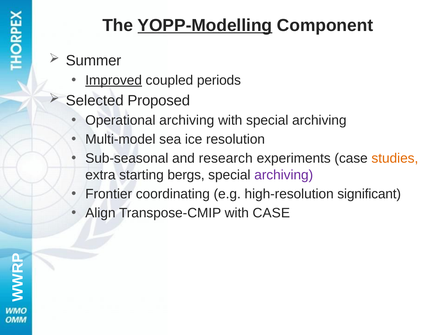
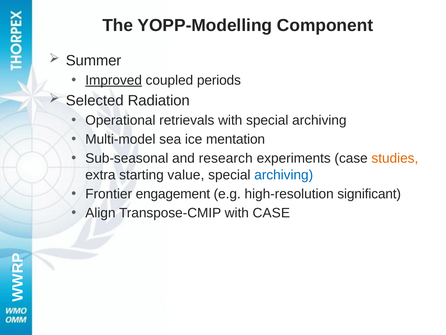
YOPP-Modelling underline: present -> none
Proposed: Proposed -> Radiation
Operational archiving: archiving -> retrievals
resolution: resolution -> mentation
bergs: bergs -> value
archiving at (284, 175) colour: purple -> blue
coordinating: coordinating -> engagement
